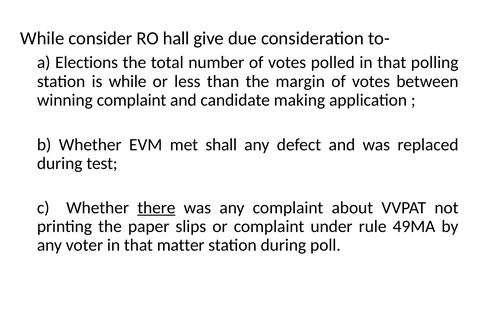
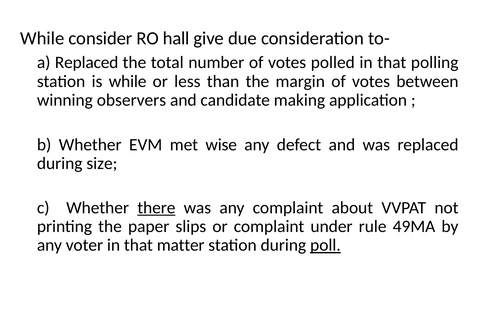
a Elections: Elections -> Replaced
winning complaint: complaint -> observers
shall: shall -> wise
test: test -> size
poll underline: none -> present
